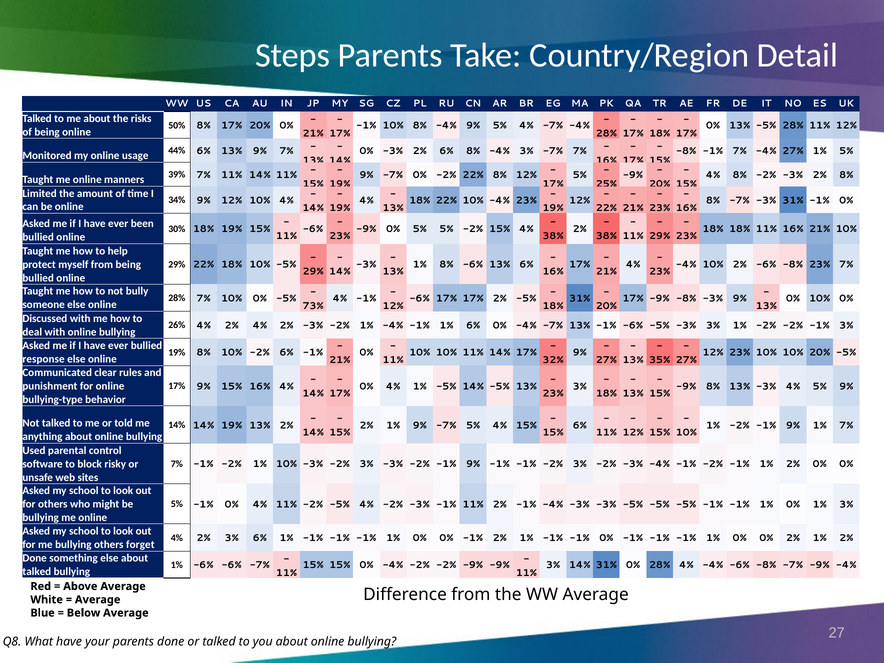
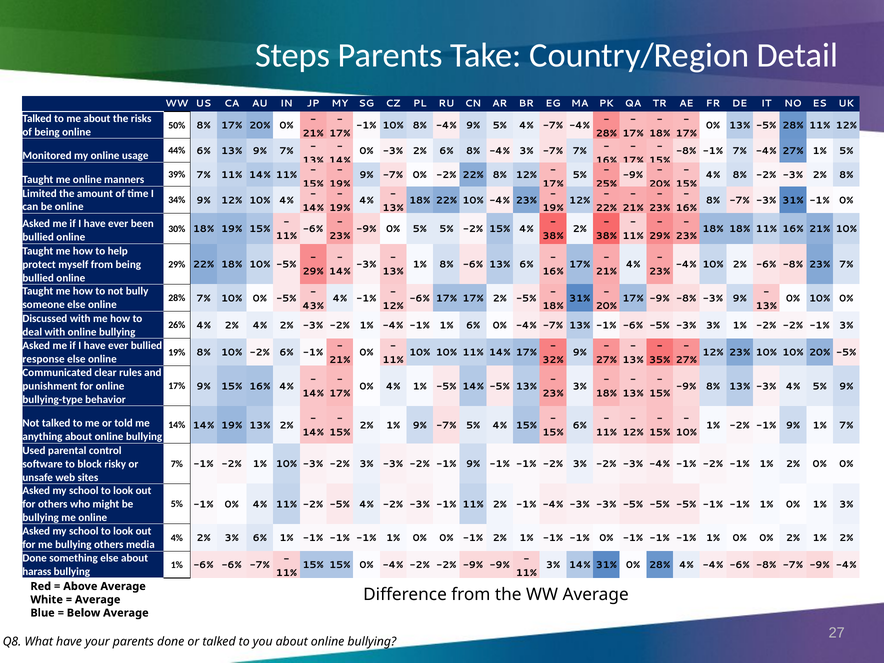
73%: 73% -> 43%
forget: forget -> media
talked at (37, 572): talked -> harass
